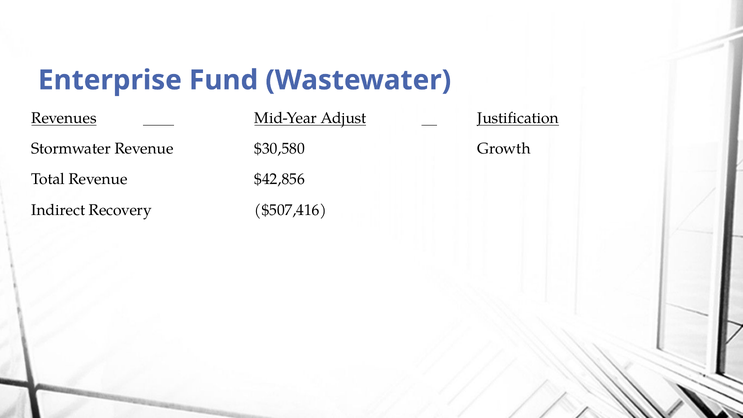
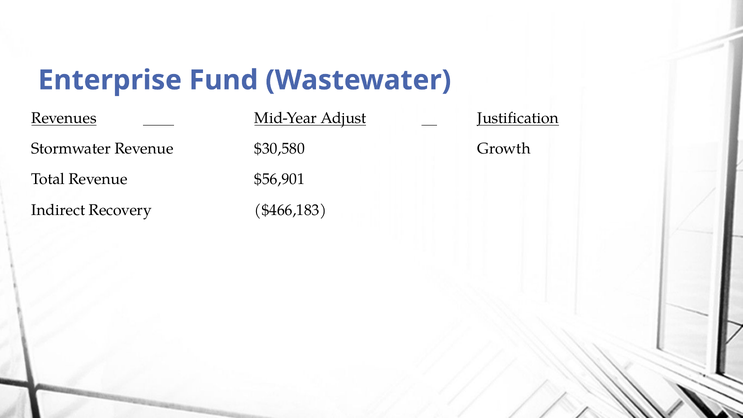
$42,856: $42,856 -> $56,901
$507,416: $507,416 -> $466,183
